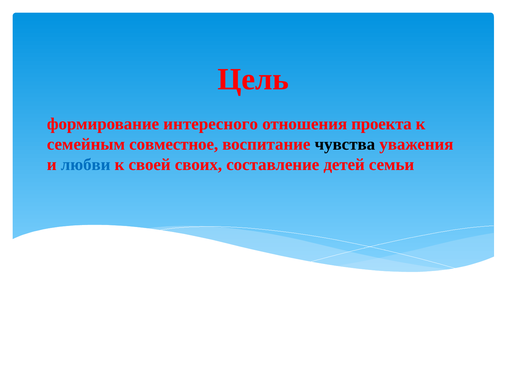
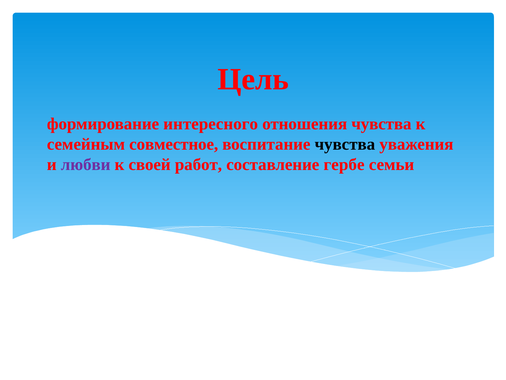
отношения проекта: проекта -> чувства
любви colour: blue -> purple
своих: своих -> работ
детей: детей -> гербе
